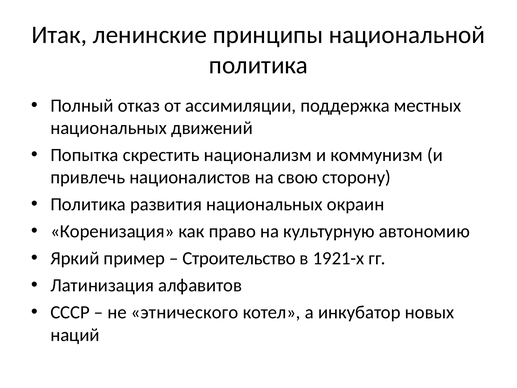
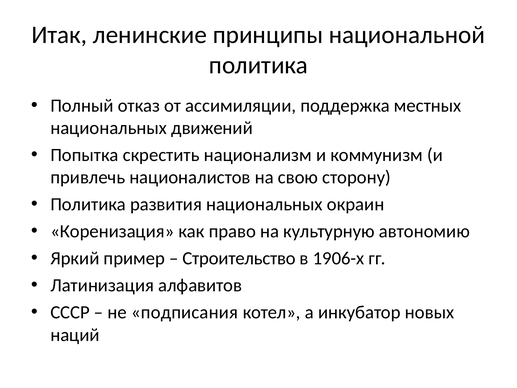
1921-х: 1921-х -> 1906-х
этнического: этнического -> подписания
